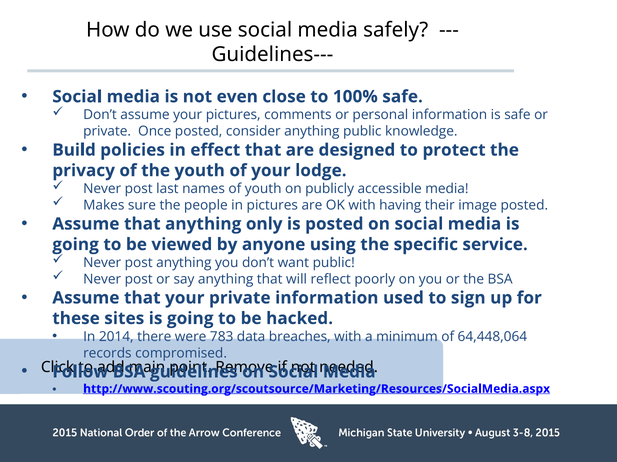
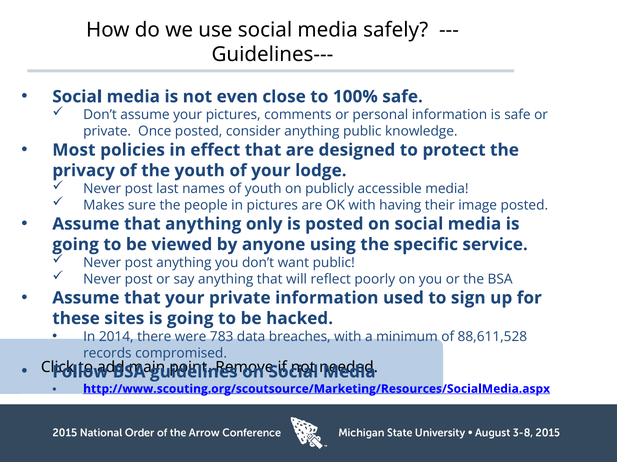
Build: Build -> Most
64,448,064: 64,448,064 -> 88,611,528
